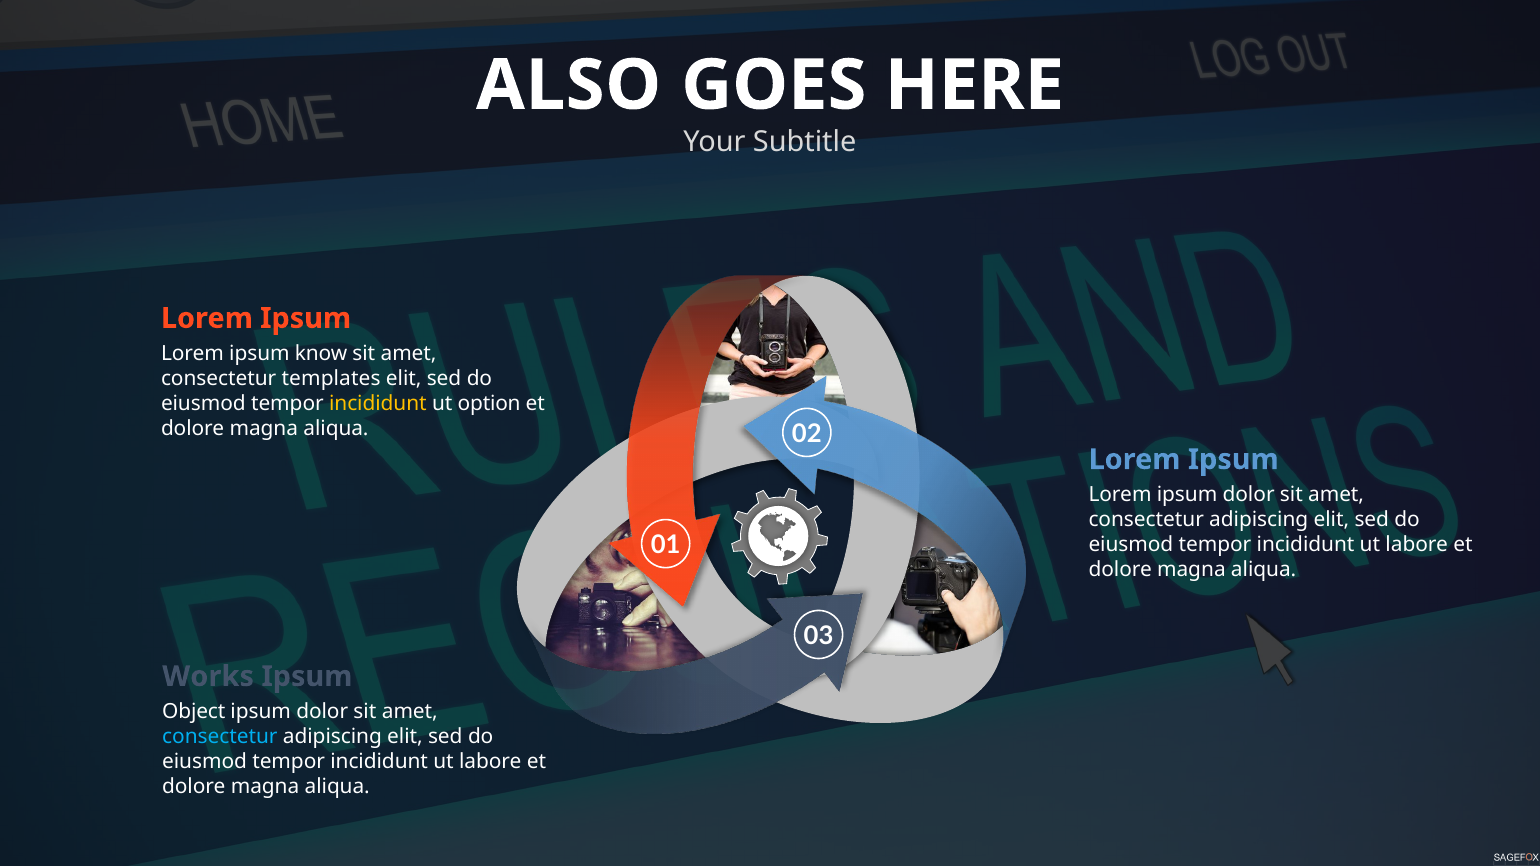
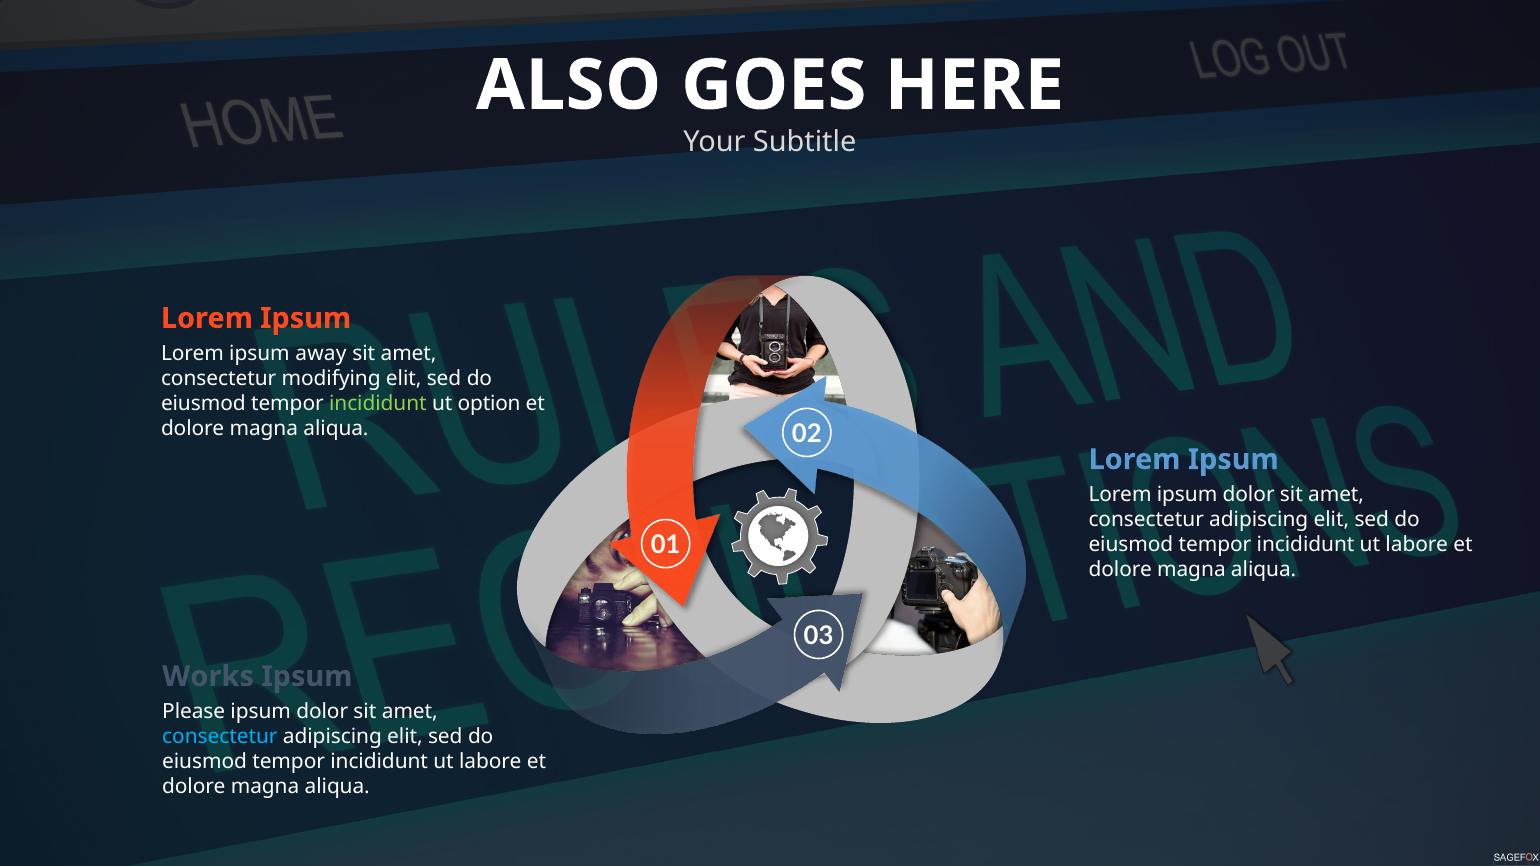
know: know -> away
templates: templates -> modifying
incididunt at (378, 404) colour: yellow -> light green
Object: Object -> Please
